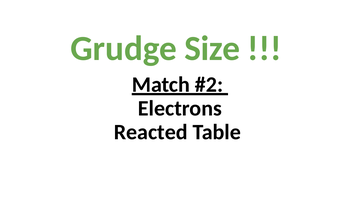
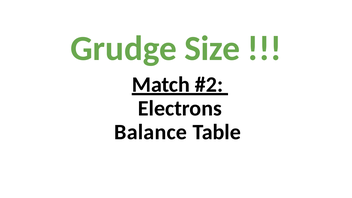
Reacted: Reacted -> Balance
